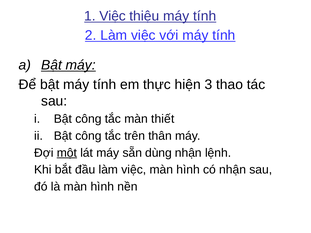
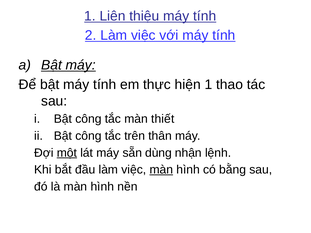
1 Việc: Việc -> Liên
hiện 3: 3 -> 1
màn at (161, 170) underline: none -> present
có nhận: nhận -> bằng
